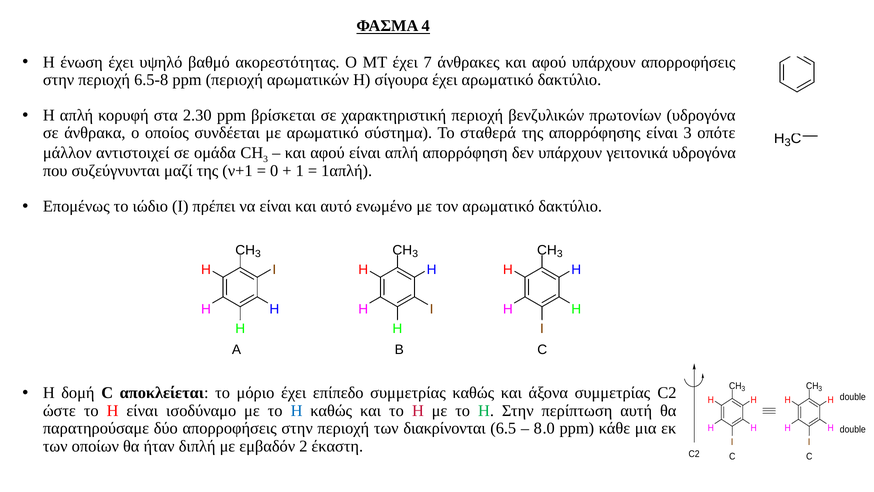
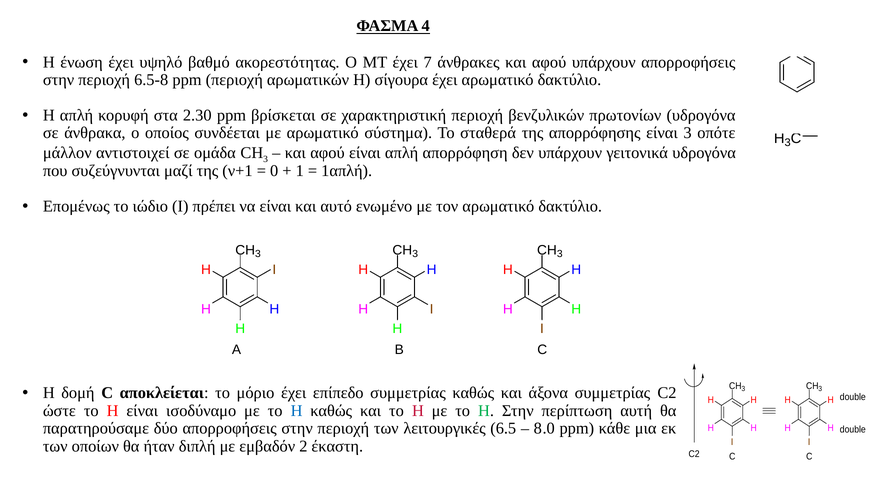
διακρίνονται: διακρίνονται -> λειτουργικές
